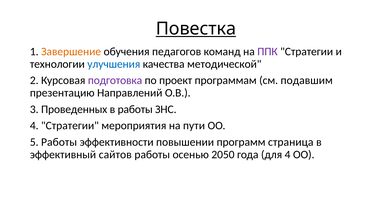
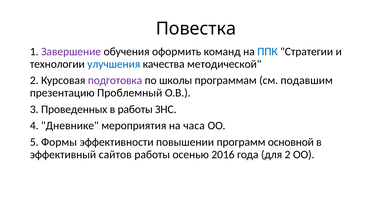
Повестка underline: present -> none
Завершение colour: orange -> purple
педагогов: педагогов -> оформить
ППК colour: purple -> blue
проект: проект -> школы
Направлений: Направлений -> Проблемный
4 Стратегии: Стратегии -> Дневнике
пути: пути -> часа
5 Работы: Работы -> Формы
страница: страница -> основной
2050: 2050 -> 2016
для 4: 4 -> 2
